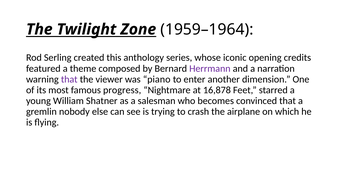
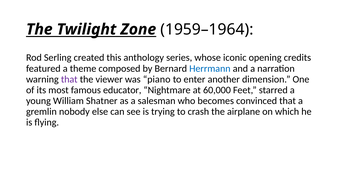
Herrmann colour: purple -> blue
progress: progress -> educator
16,878: 16,878 -> 60,000
